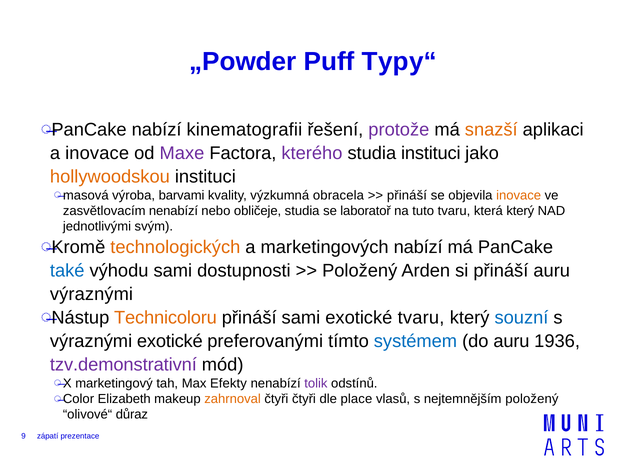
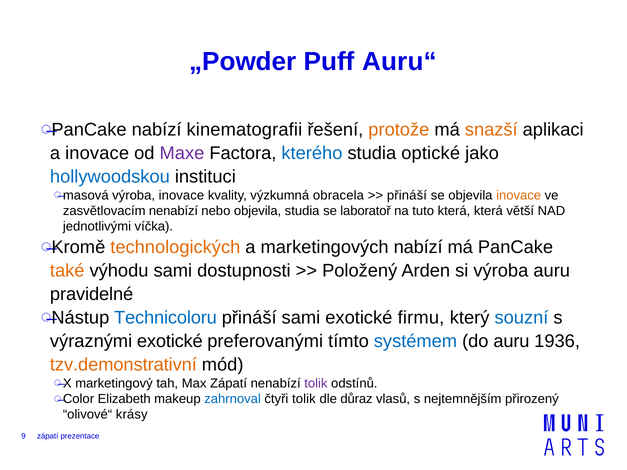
Typy“: Typy“ -> Auru“
protože colour: purple -> orange
kterého colour: purple -> blue
studia instituci: instituci -> optické
hollywoodskou colour: orange -> blue
výroba barvami: barvami -> inovace
nebo obličeje: obličeje -> objevila
tuto tvaru: tvaru -> která
která který: který -> větší
svým: svým -> víčka
také colour: blue -> orange
si přináší: přináší -> výroba
výraznými at (92, 295): výraznými -> pravidelné
Technicoloru colour: orange -> blue
exotické tvaru: tvaru -> firmu
tzv.demonstrativní colour: purple -> orange
Max Efekty: Efekty -> Zápatí
zahrnoval colour: orange -> blue
čtyři čtyři: čtyři -> tolik
place: place -> důraz
nejtemnějším položený: položený -> přirozený
důraz: důraz -> krásy
